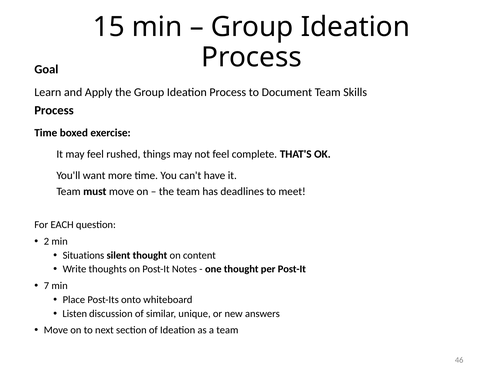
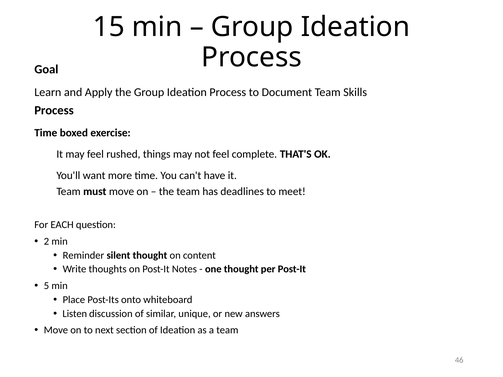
Situations: Situations -> Reminder
7: 7 -> 5
